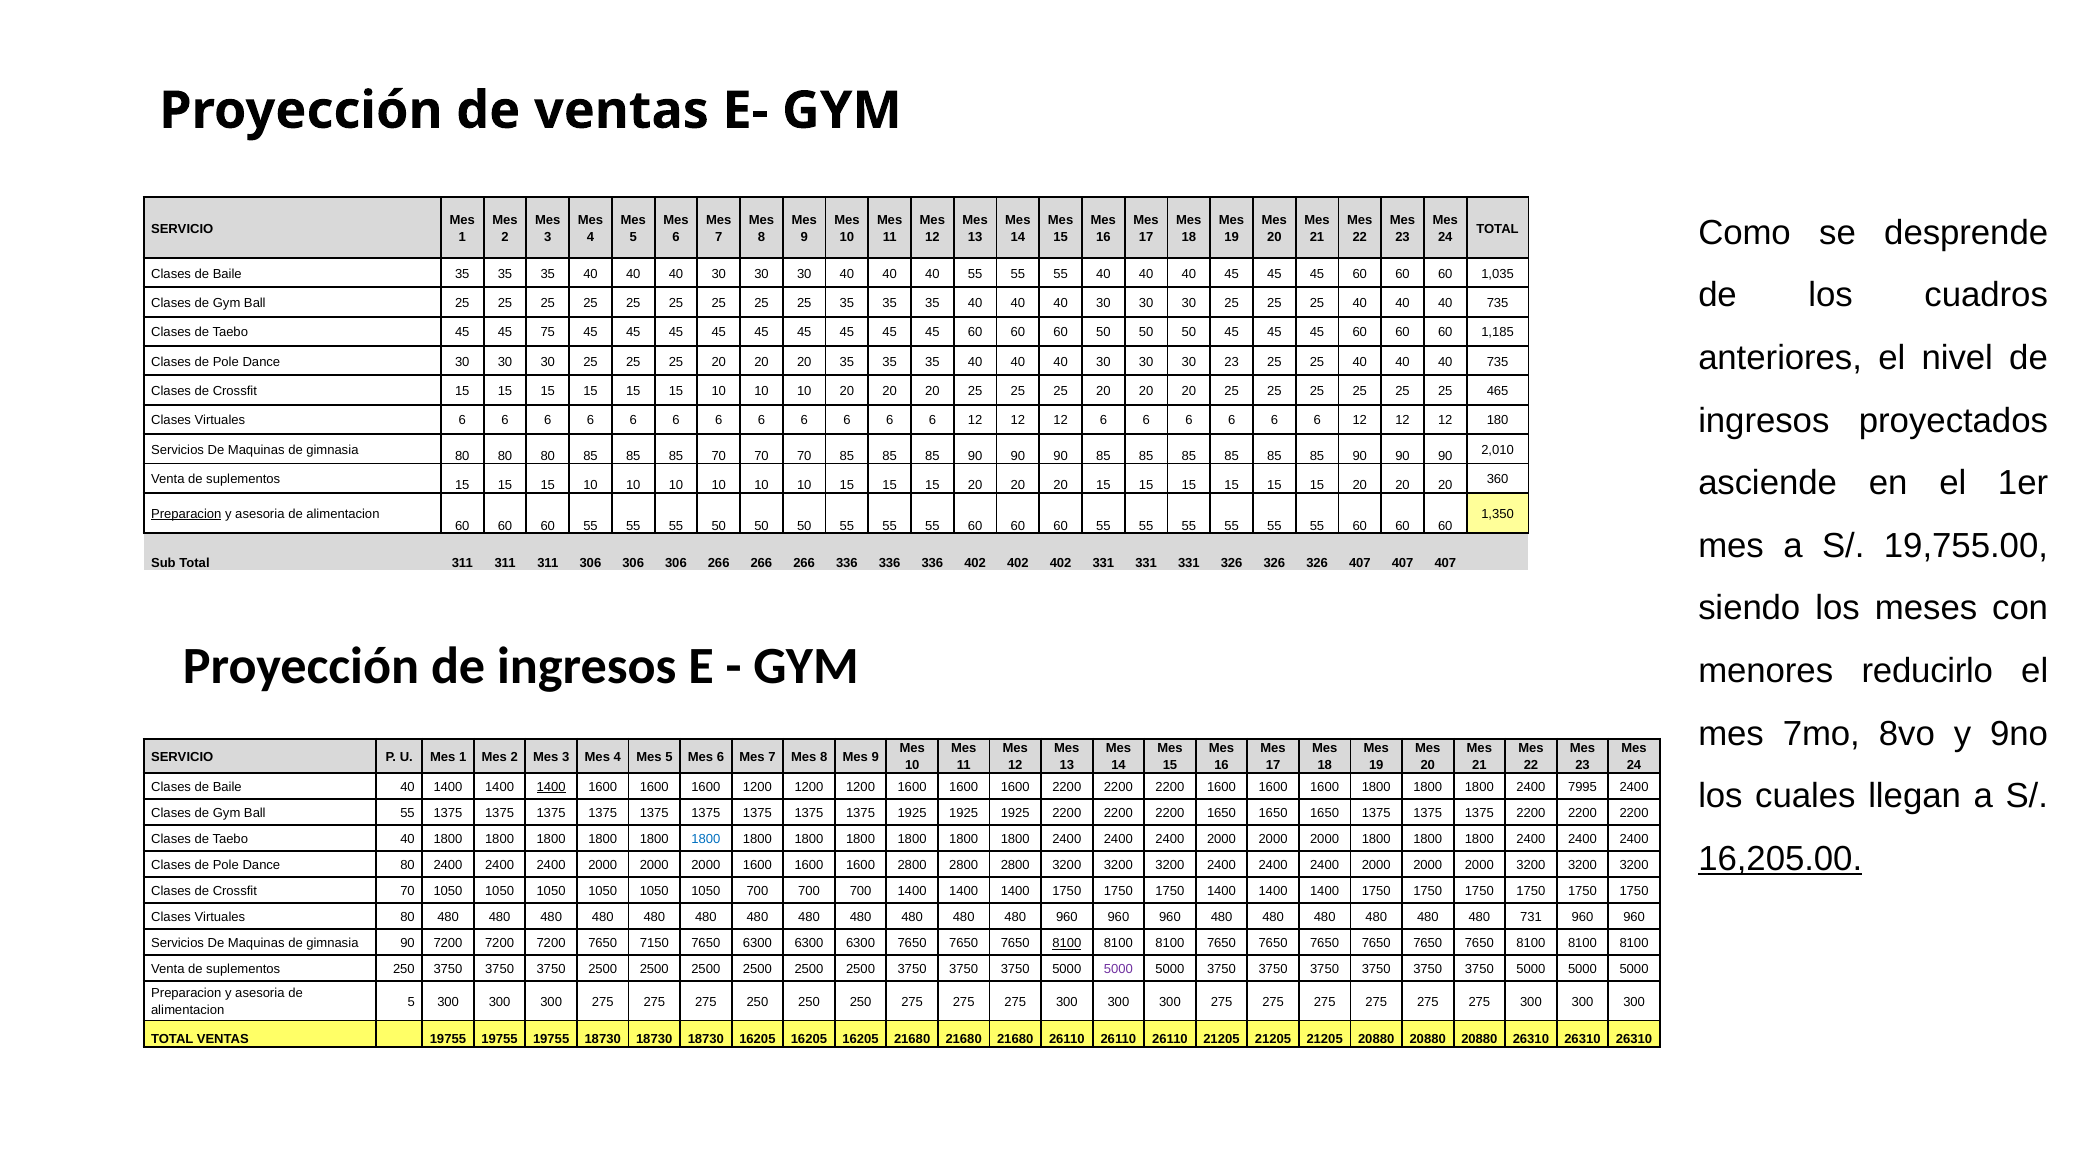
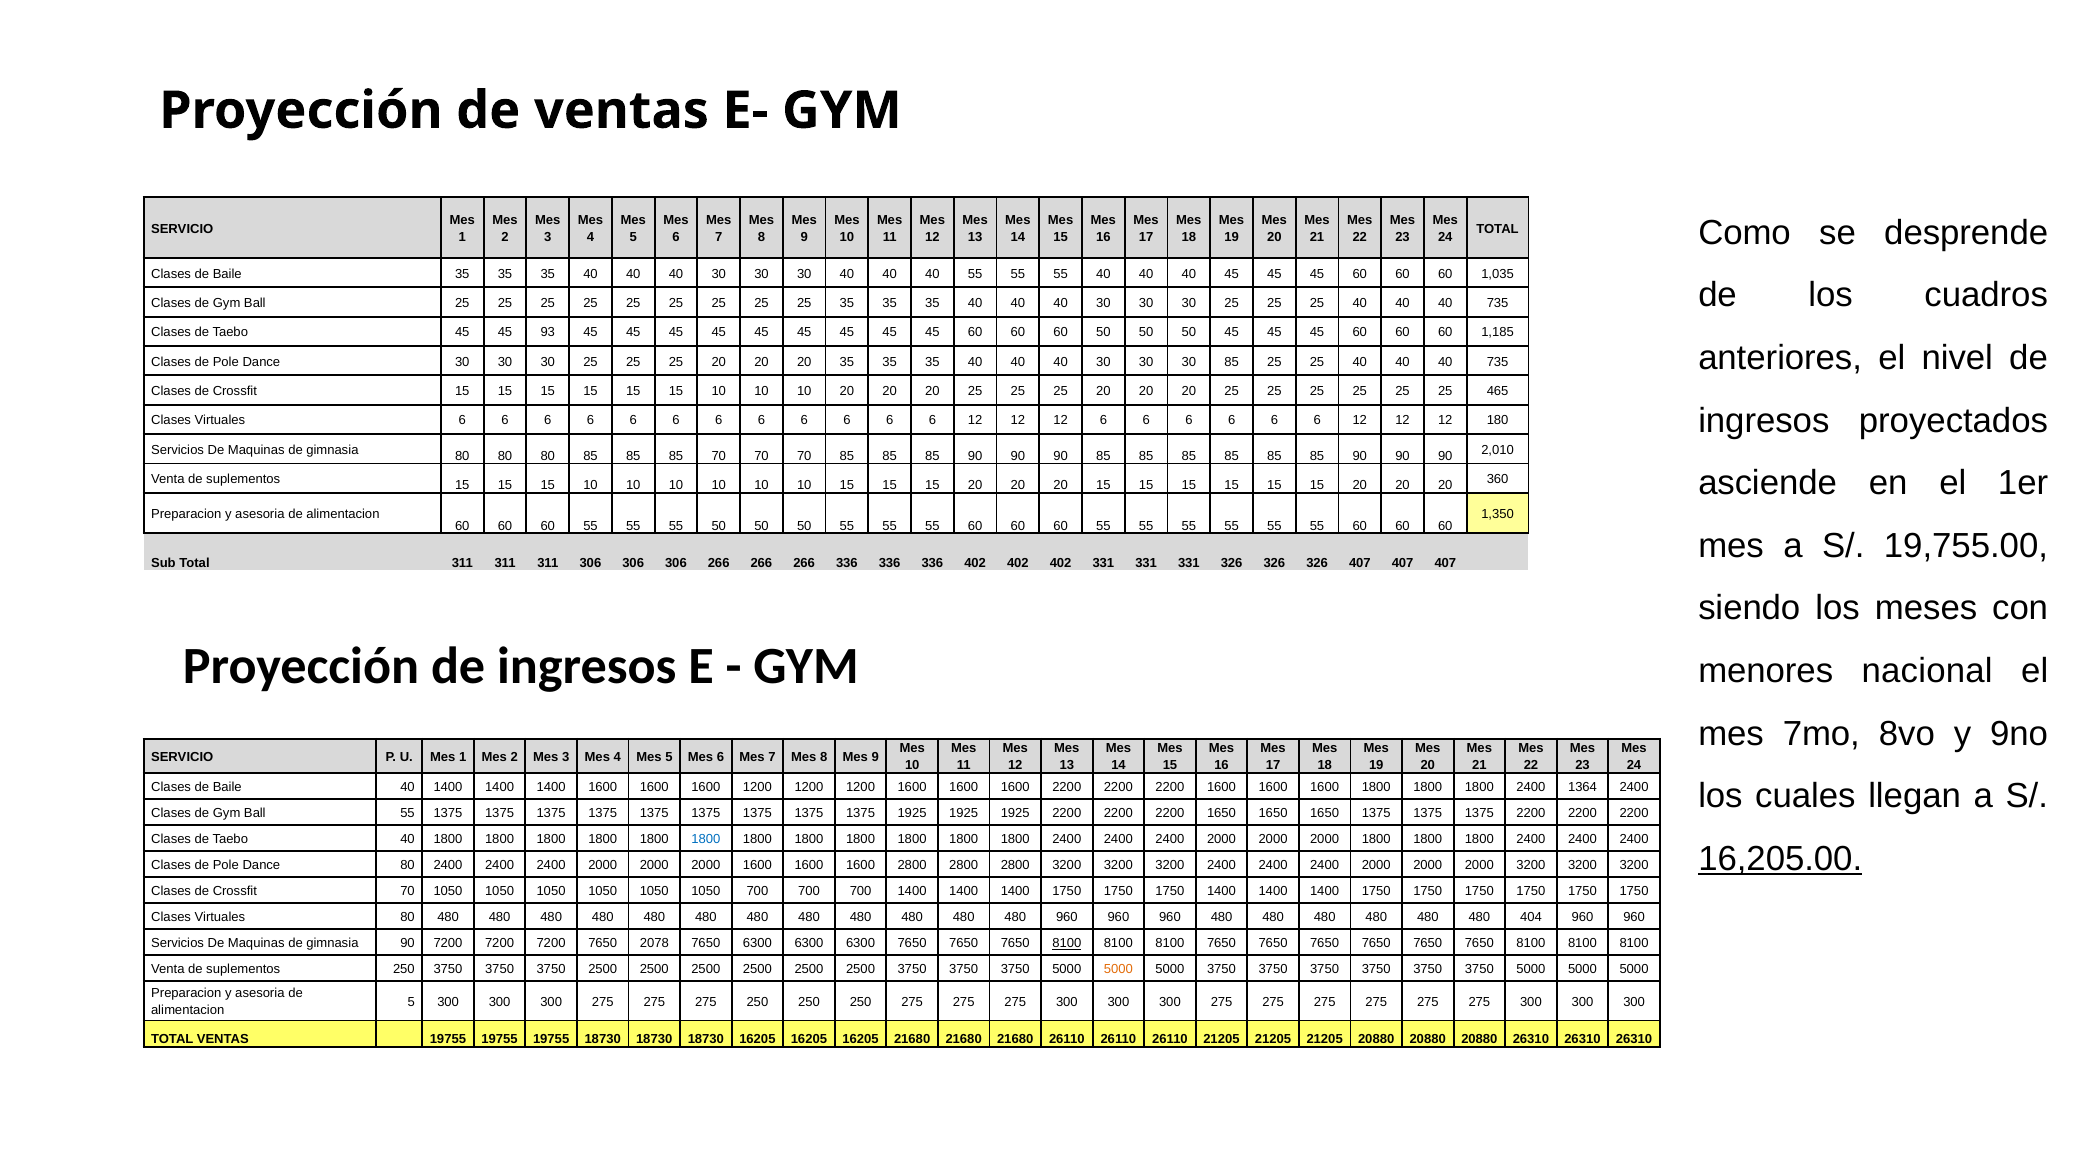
75: 75 -> 93
30 23: 23 -> 85
Preparacion at (186, 514) underline: present -> none
reducirlo: reducirlo -> nacional
1400 at (551, 787) underline: present -> none
7995: 7995 -> 1364
731: 731 -> 404
7150: 7150 -> 2078
5000 at (1118, 970) colour: purple -> orange
